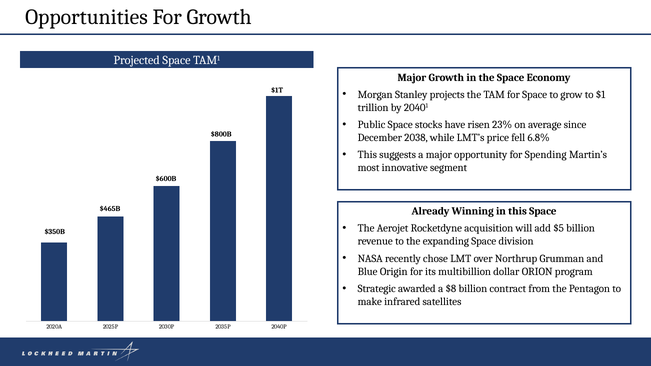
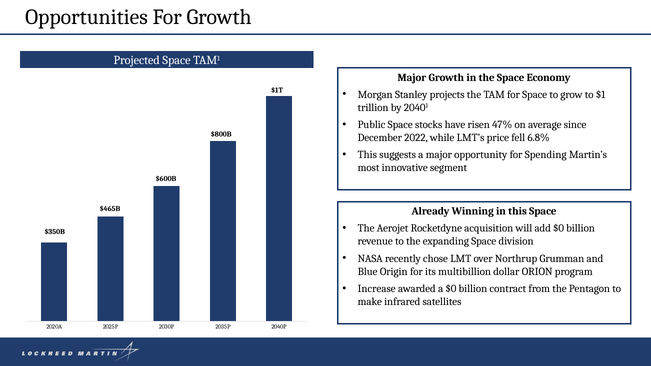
23%: 23% -> 47%
2038: 2038 -> 2022
add $5: $5 -> $0
Strategic: Strategic -> Increase
a $8: $8 -> $0
